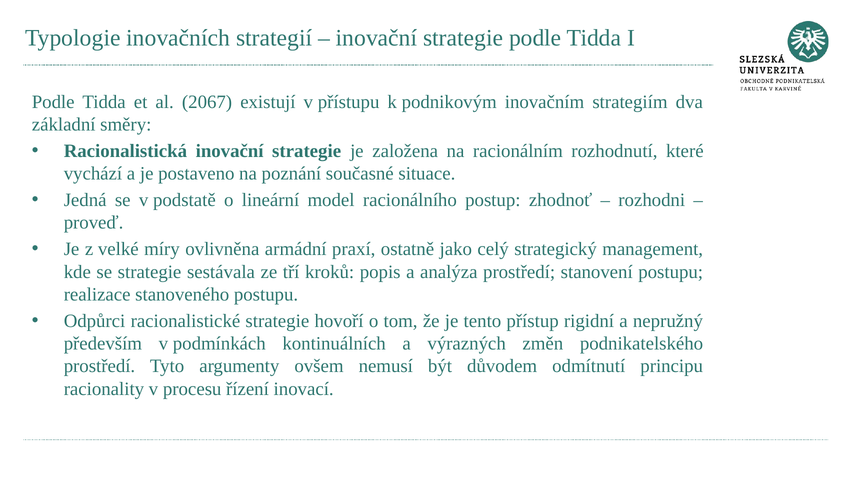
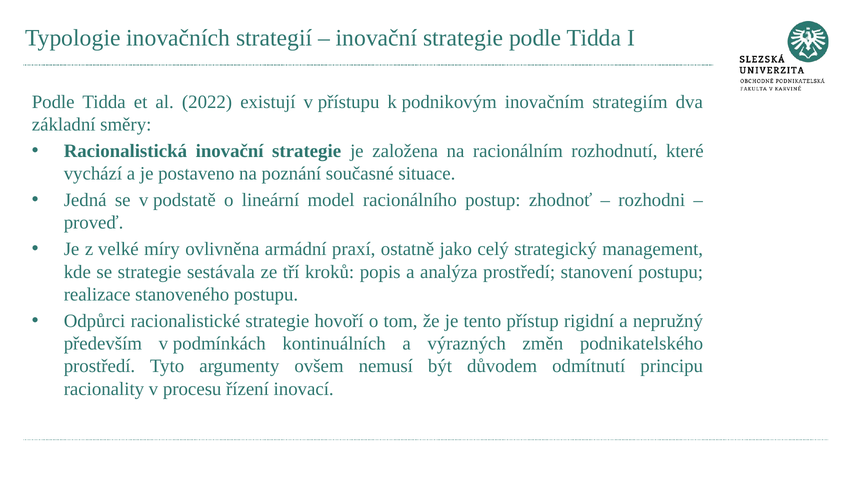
2067: 2067 -> 2022
